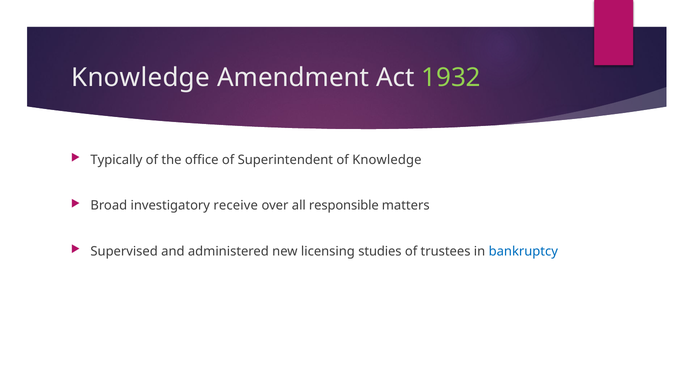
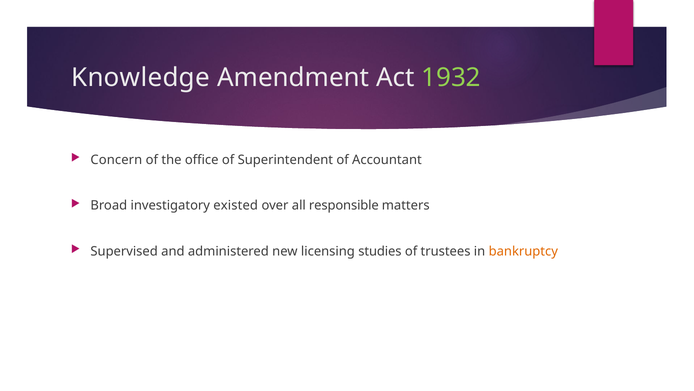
Typically: Typically -> Concern
of Knowledge: Knowledge -> Accountant
receive: receive -> existed
bankruptcy colour: blue -> orange
